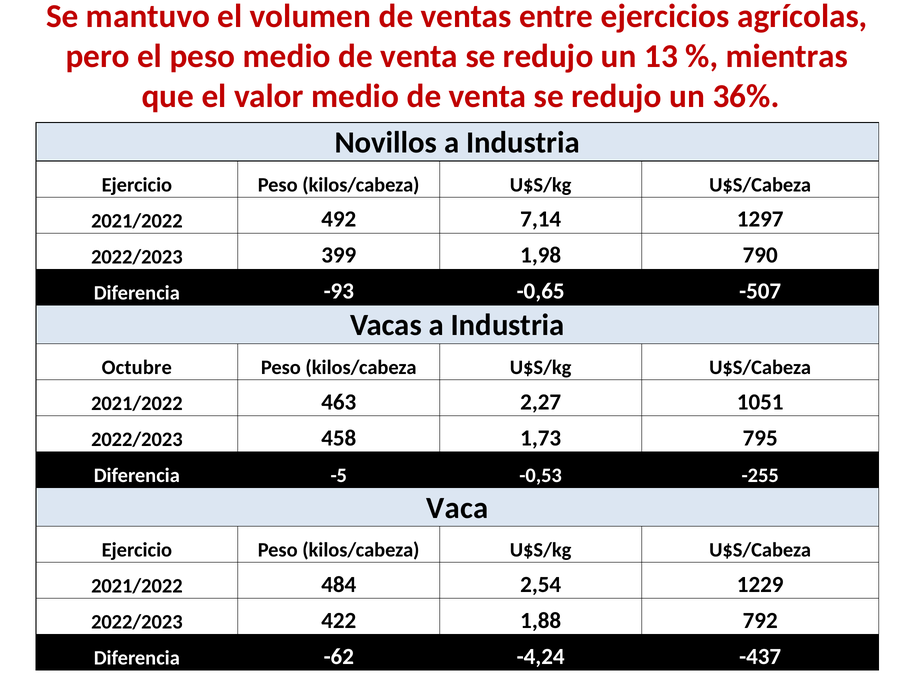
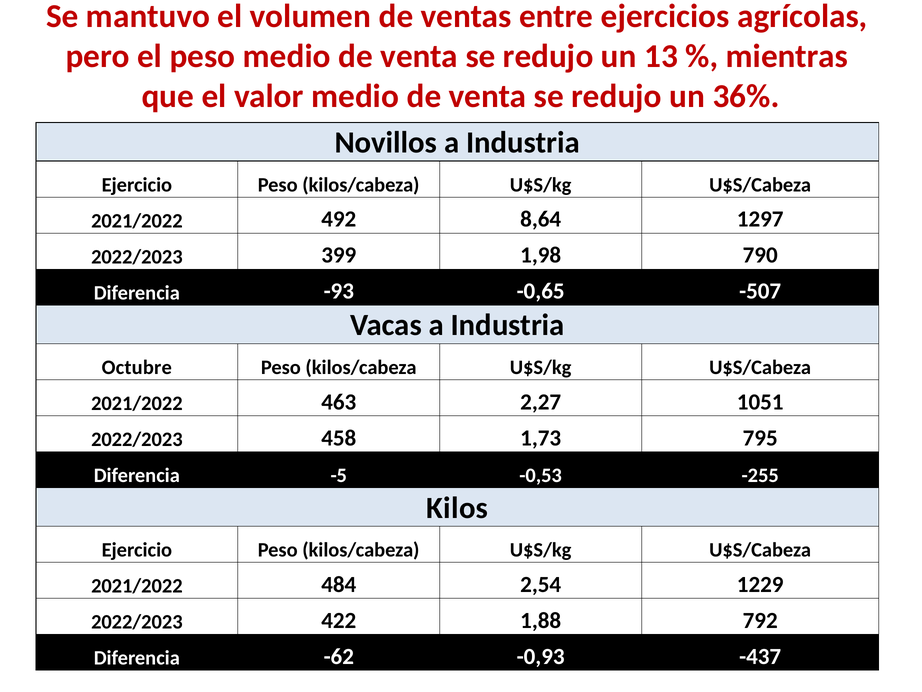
7,14: 7,14 -> 8,64
Vaca: Vaca -> Kilos
-4,24: -4,24 -> -0,93
